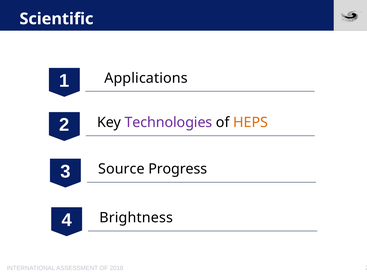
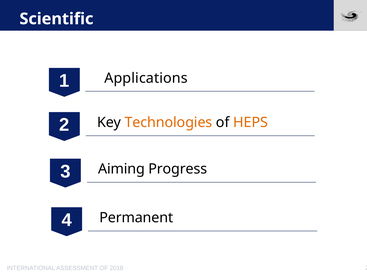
Technologies colour: purple -> orange
Source: Source -> Aiming
Brightness: Brightness -> Permanent
